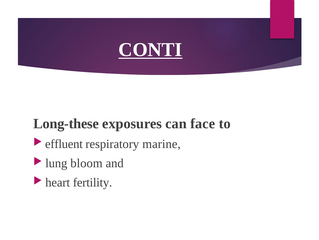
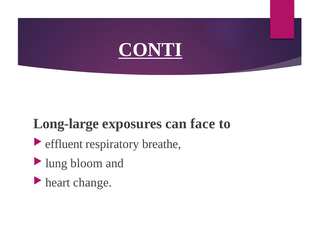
Long-these: Long-these -> Long-large
marine: marine -> breathe
fertility: fertility -> change
